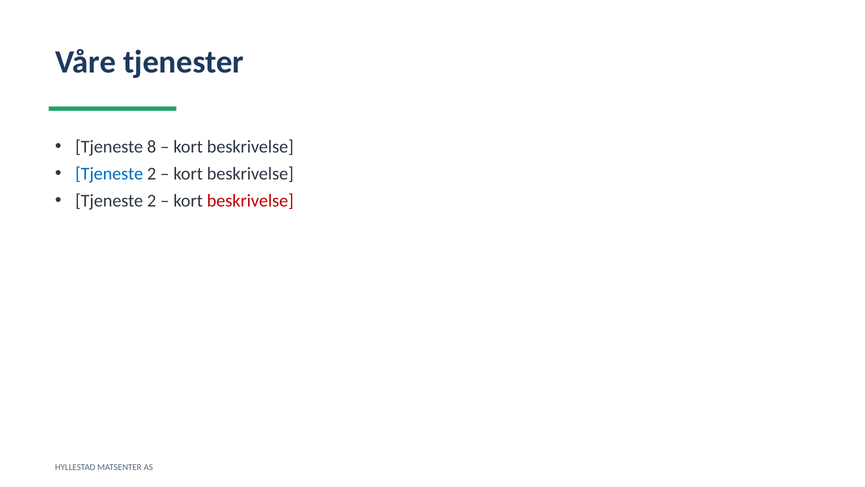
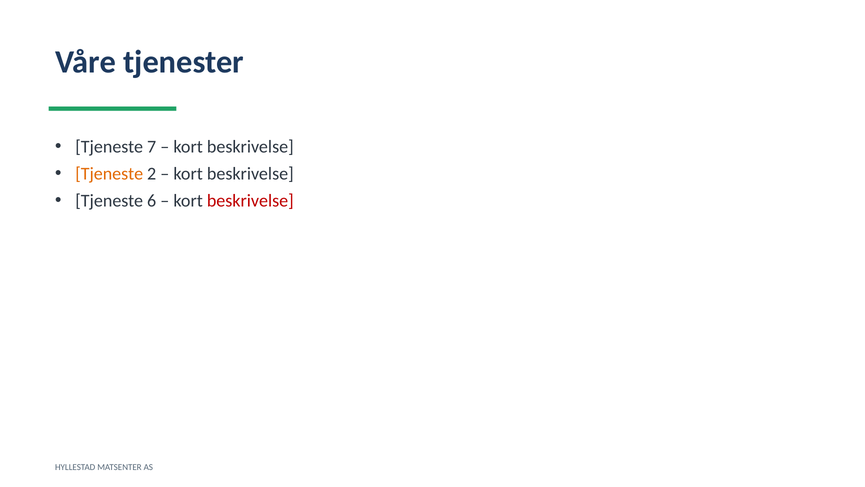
8: 8 -> 7
Tjeneste at (109, 174) colour: blue -> orange
2 at (152, 201): 2 -> 6
